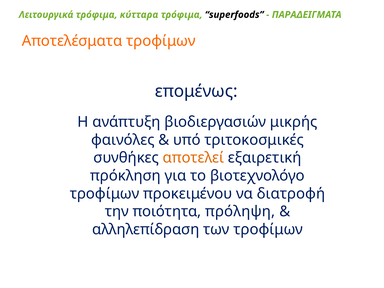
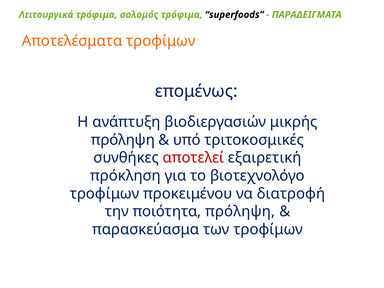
κύτταρα: κύτταρα -> σολομός
φαινόλες at (123, 140): φαινόλες -> πρόληψη
αποτελεί colour: orange -> red
αλληλεπίδραση: αλληλεπίδραση -> παρασκεύασμα
